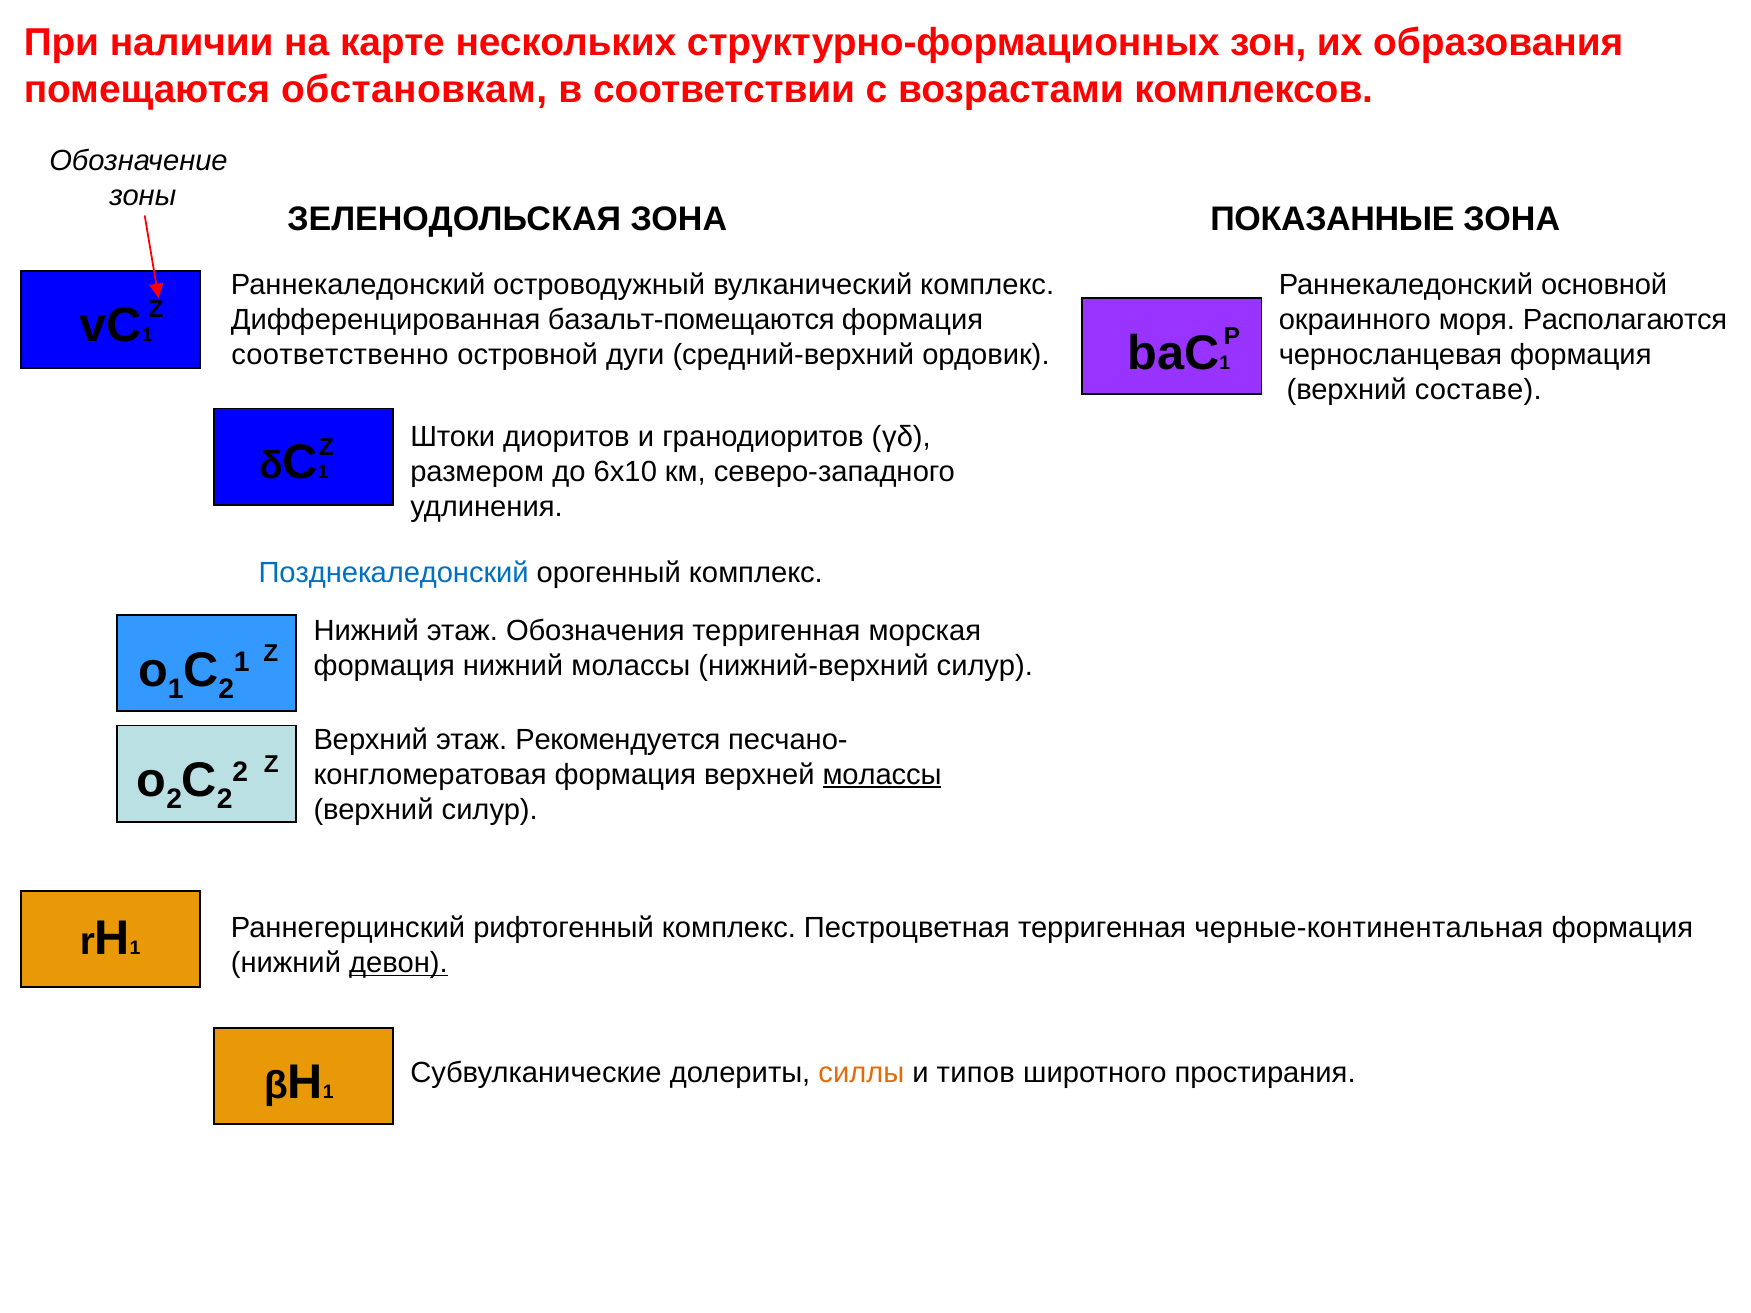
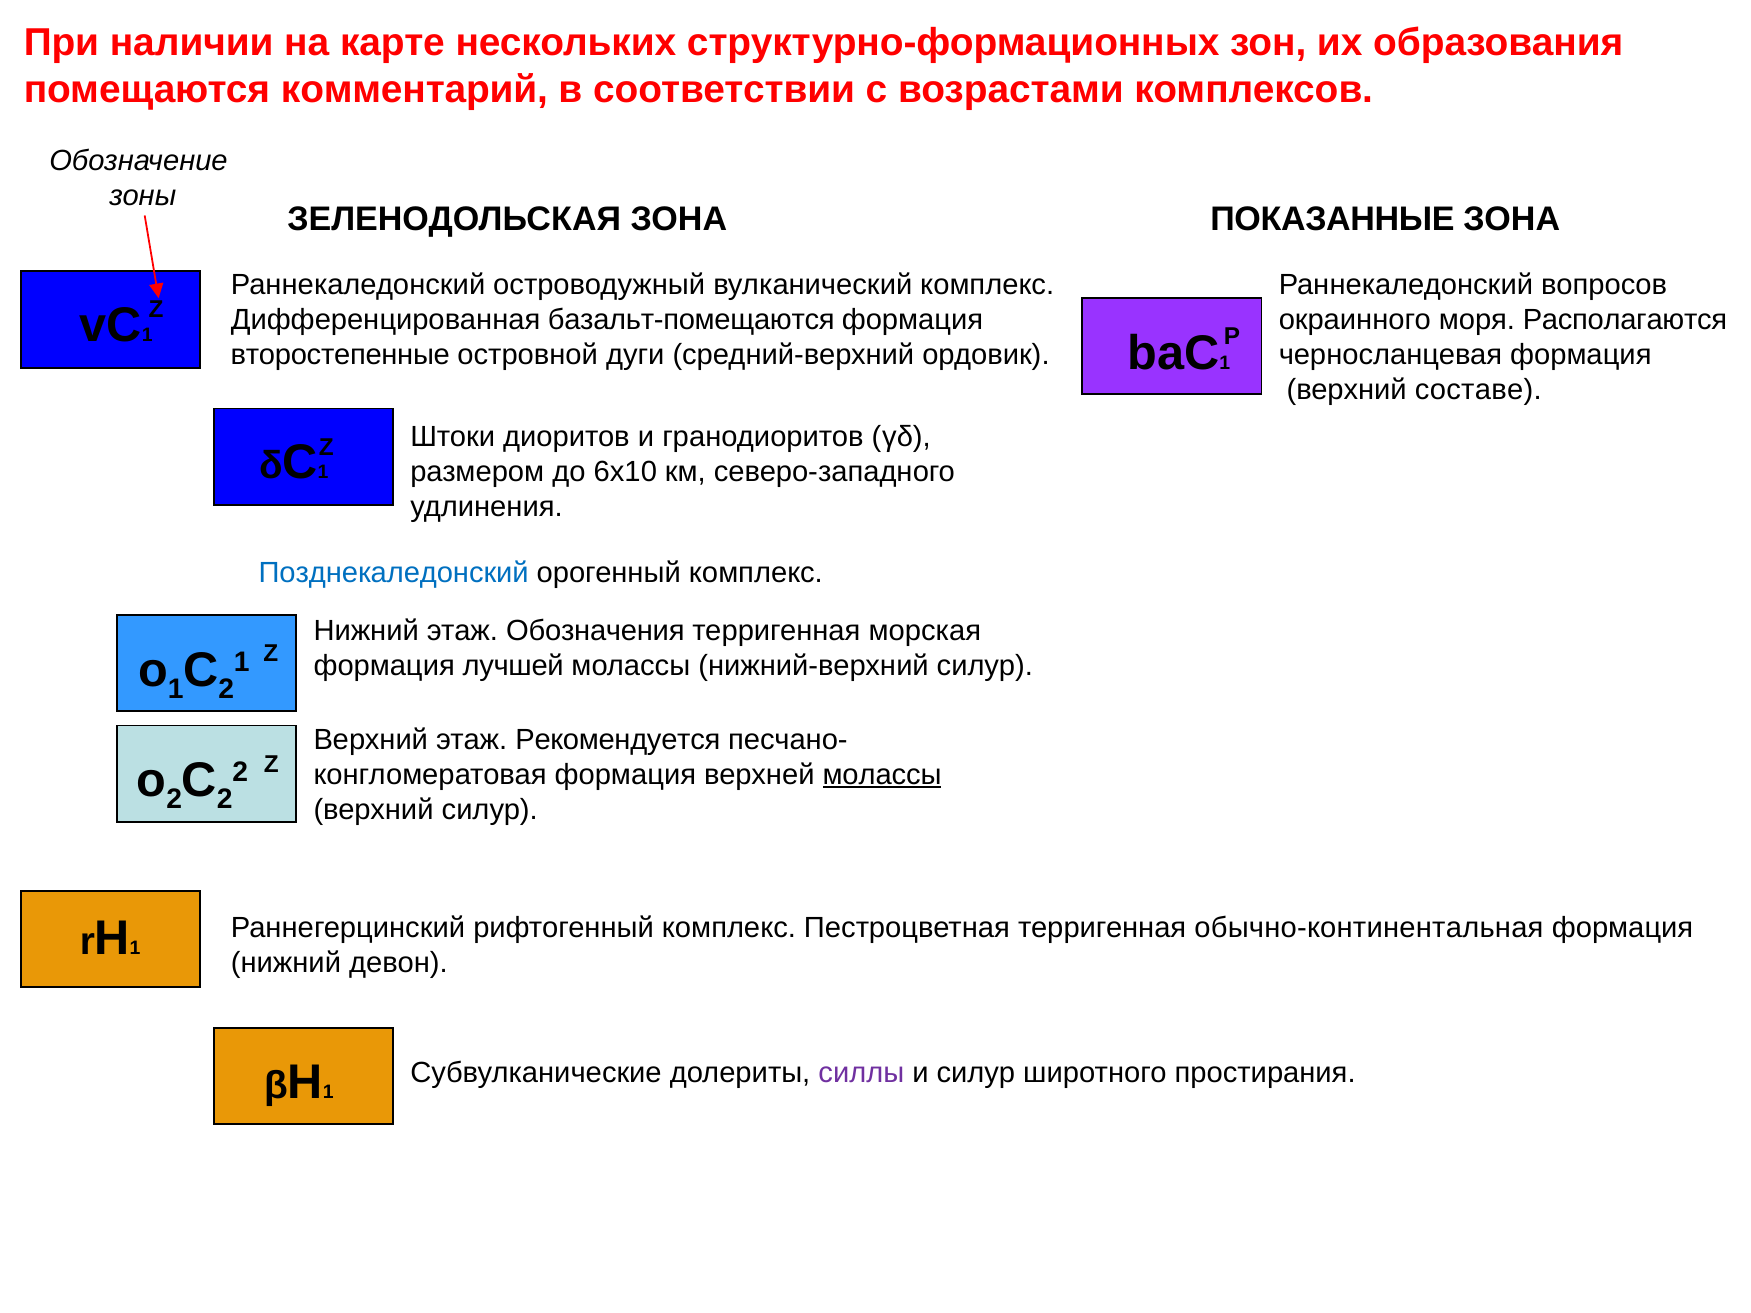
обстановкам: обстановкам -> комментарий
основной: основной -> вопросов
соответственно: соответственно -> второстепенные
нижний at (513, 666): нижний -> лучшей
черные-континентальная: черные-континентальная -> обычно-континентальная
девон underline: present -> none
силлы colour: orange -> purple
и типов: типов -> силур
